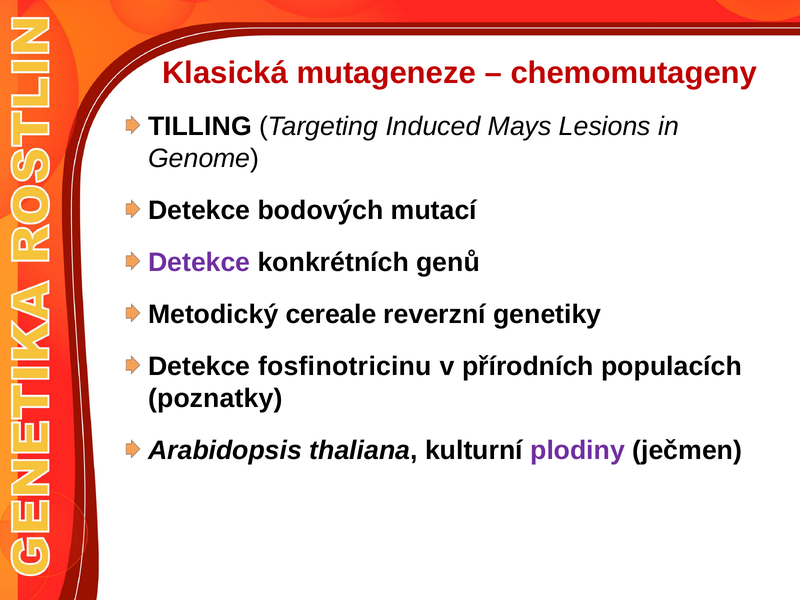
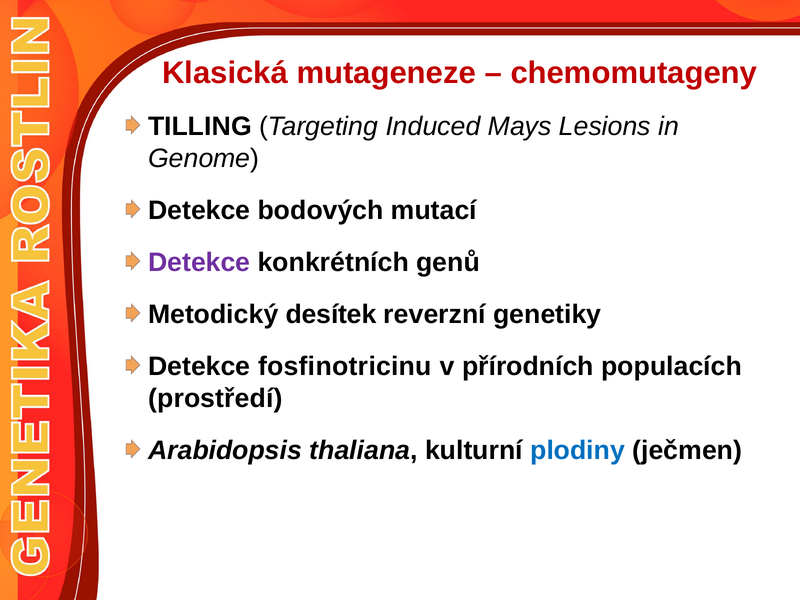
cereale: cereale -> desítek
poznatky: poznatky -> prostředí
plodiny colour: purple -> blue
